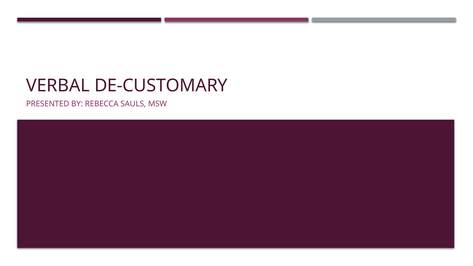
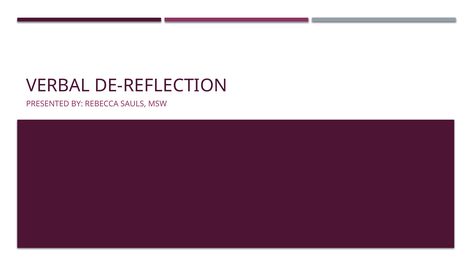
DE-CUSTOMARY: DE-CUSTOMARY -> DE-REFLECTION
